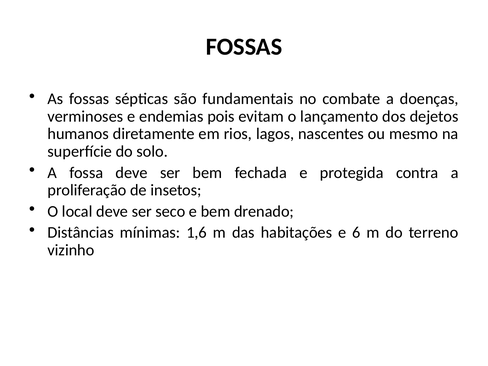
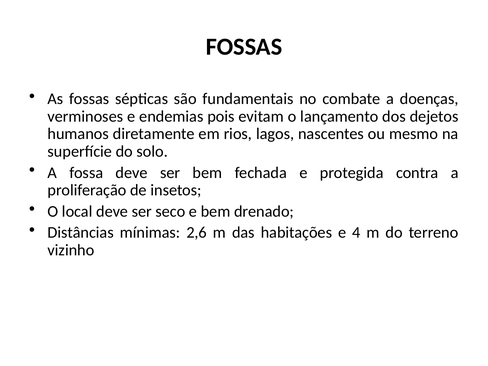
1,6: 1,6 -> 2,6
6: 6 -> 4
